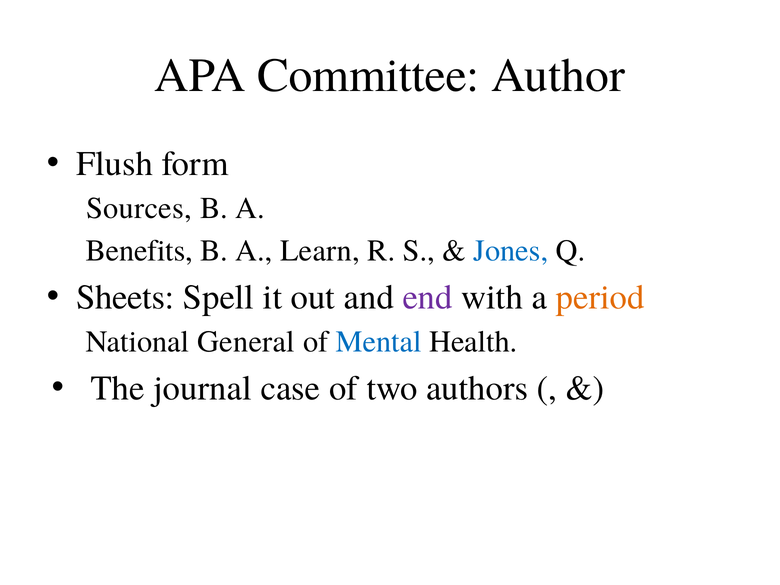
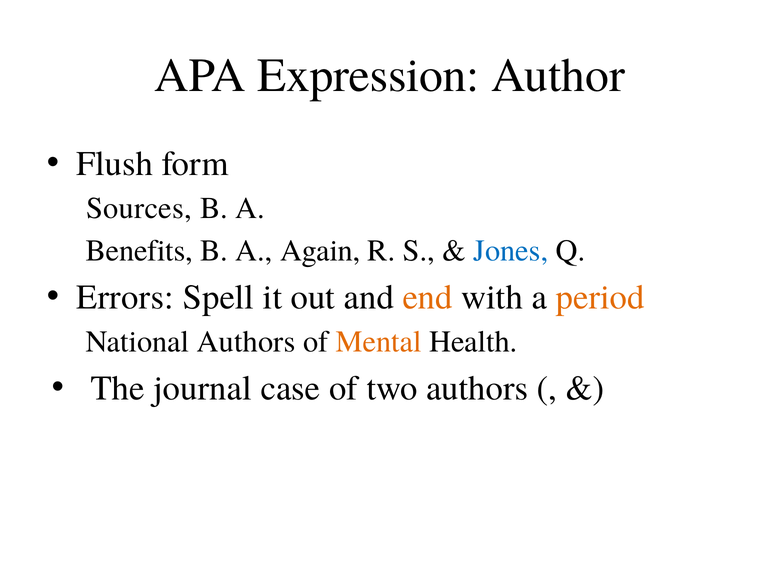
Committee: Committee -> Expression
Learn: Learn -> Again
Sheets: Sheets -> Errors
end colour: purple -> orange
National General: General -> Authors
Mental colour: blue -> orange
